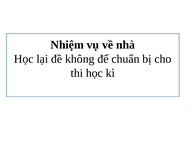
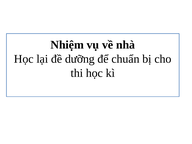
không: không -> dưỡng
